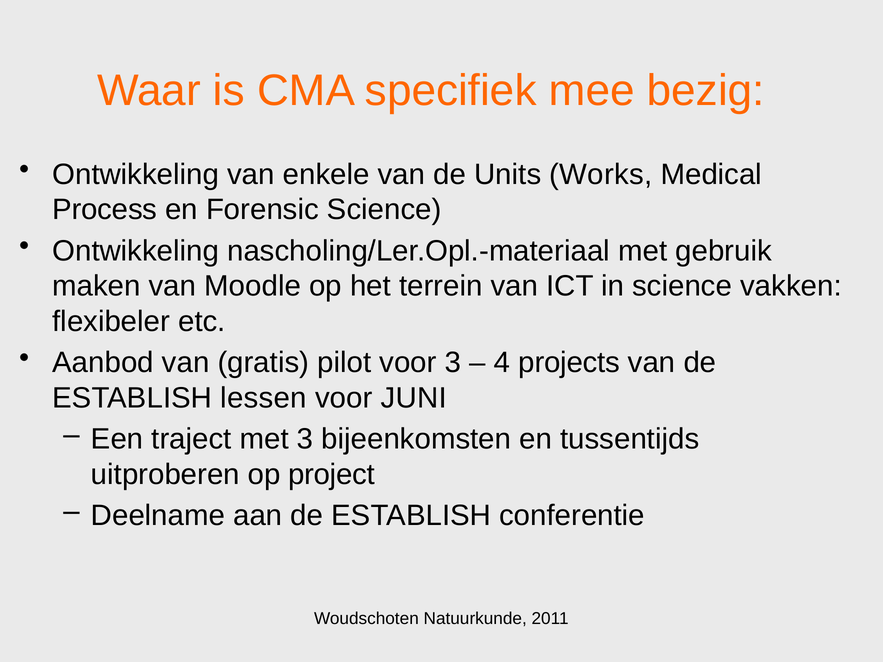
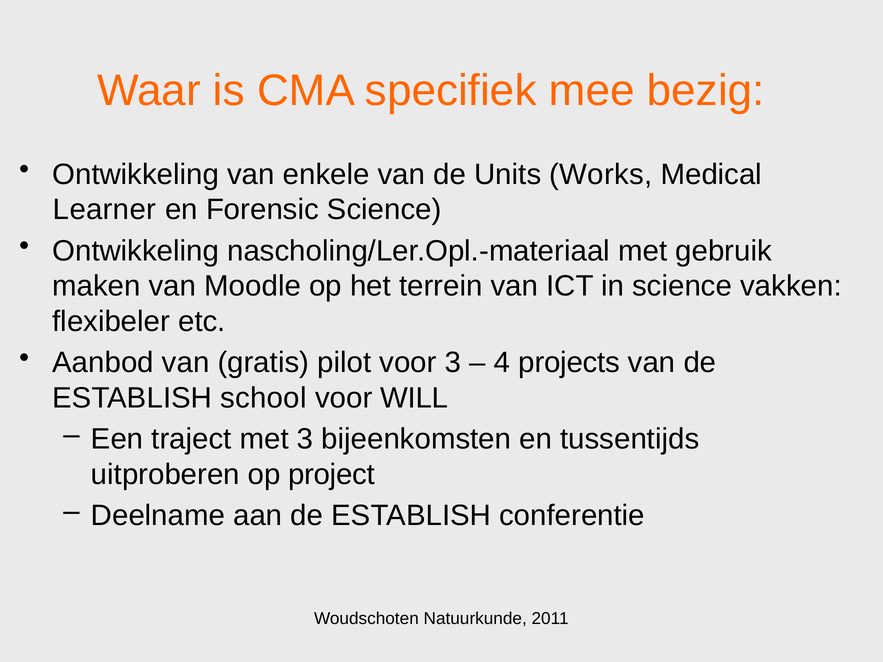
Process: Process -> Learner
lessen: lessen -> school
JUNI: JUNI -> WILL
